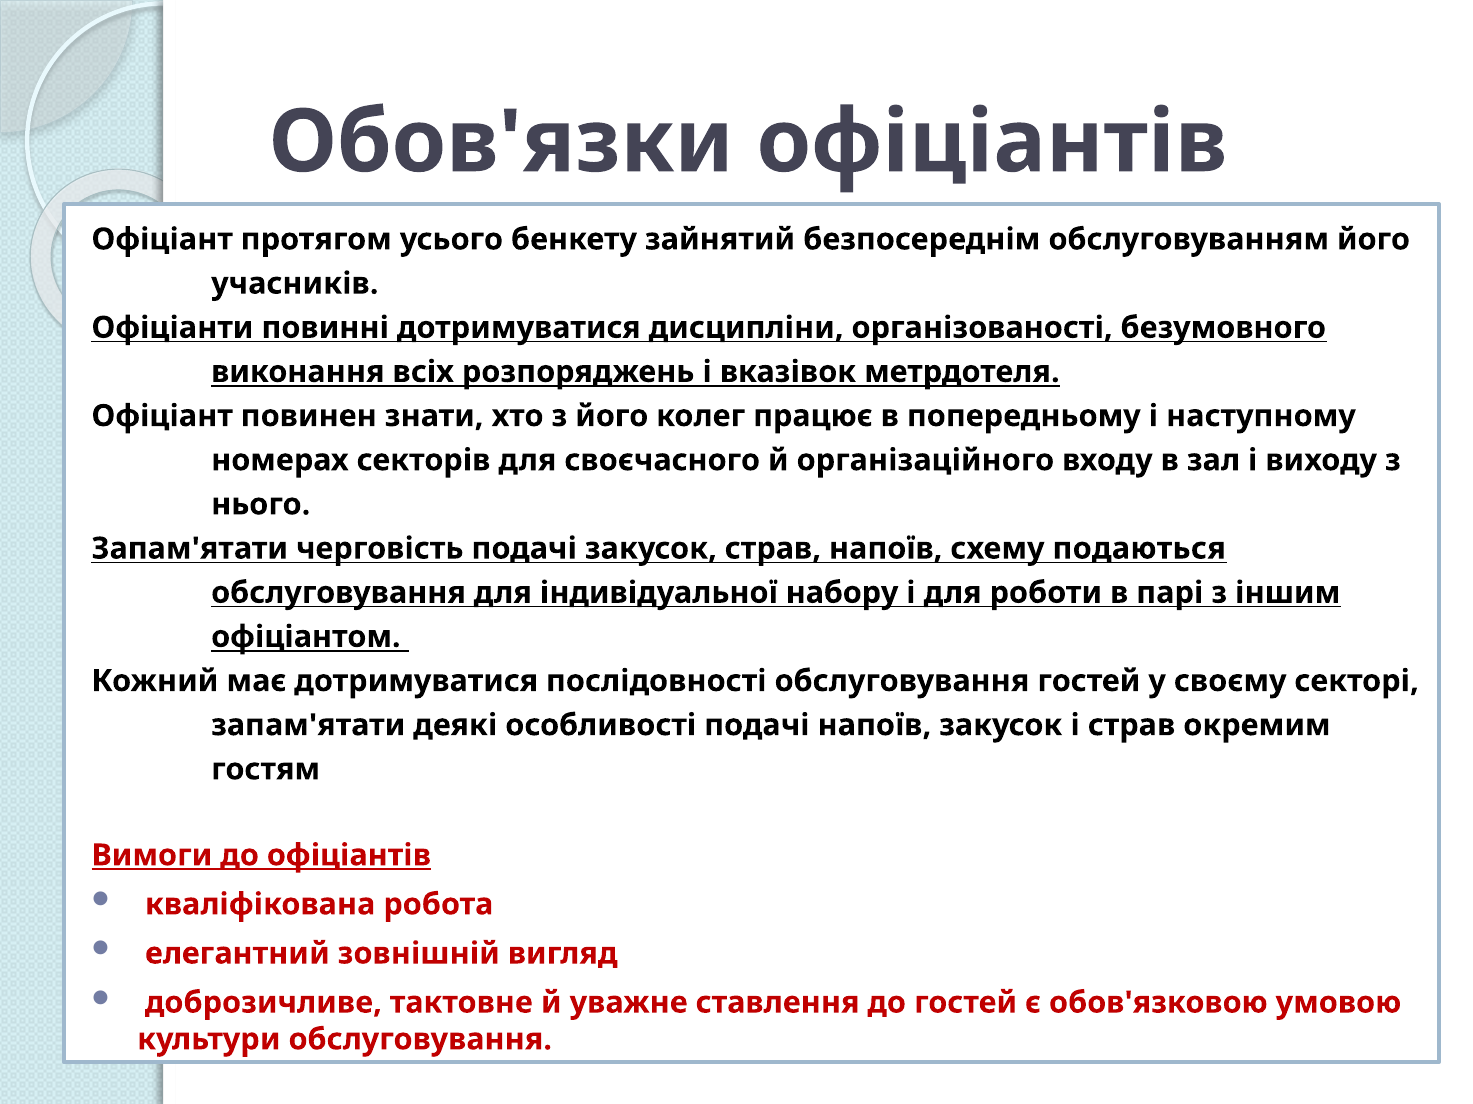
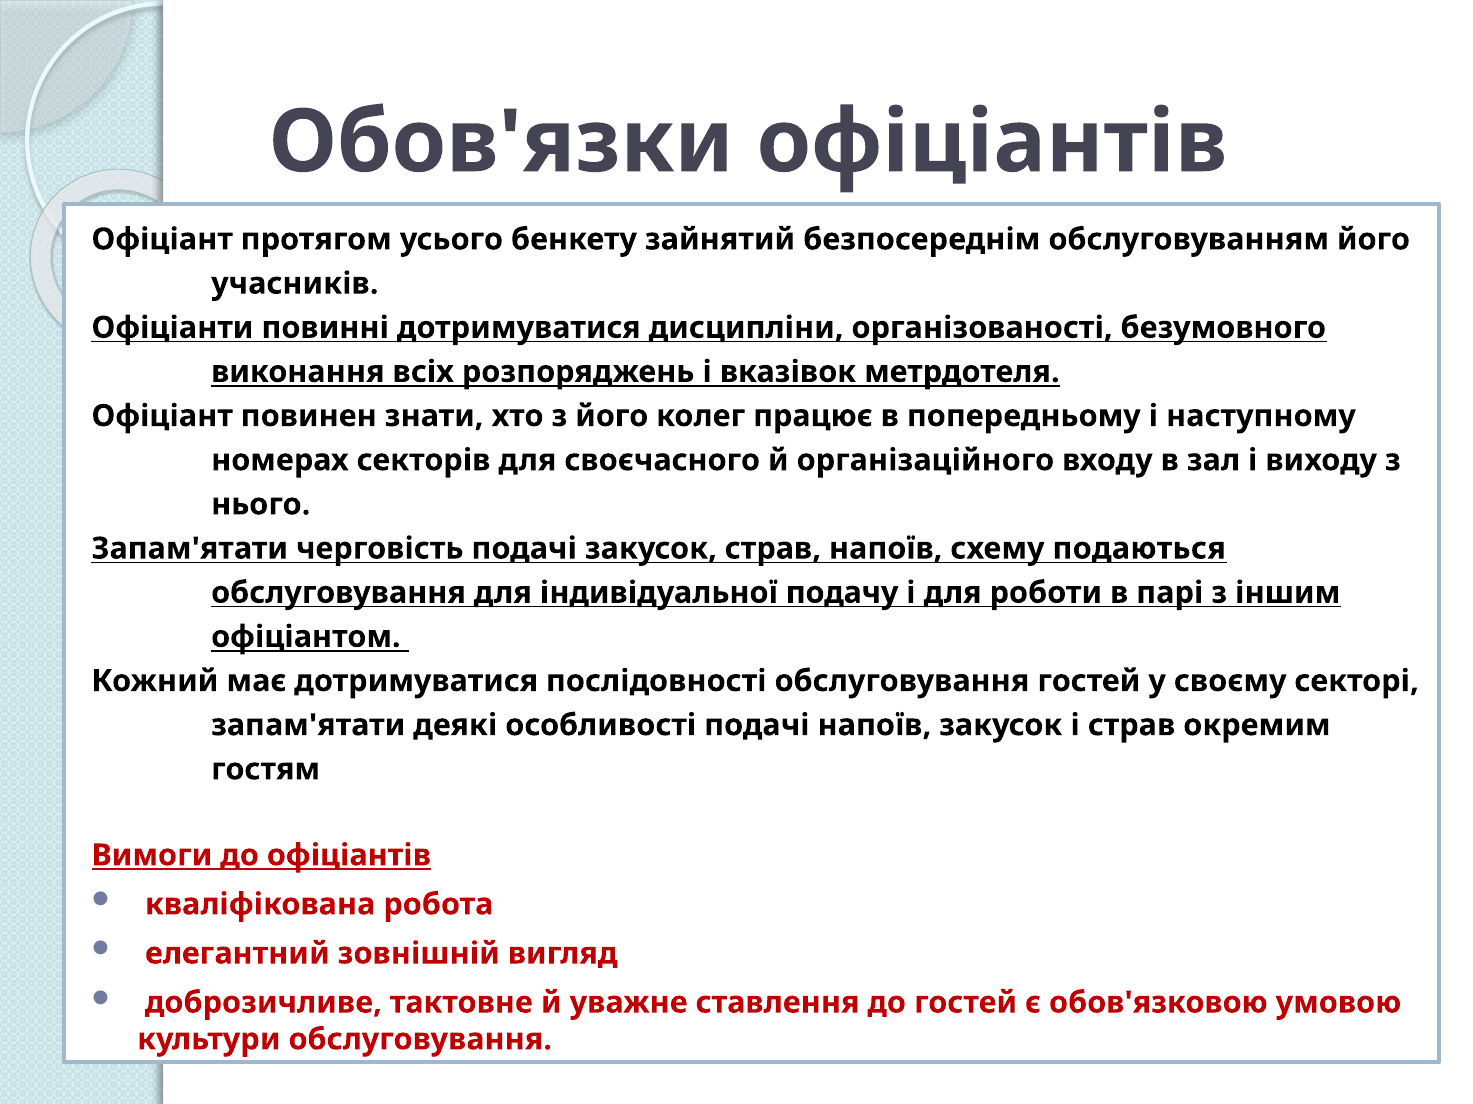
набору: набору -> подачу
